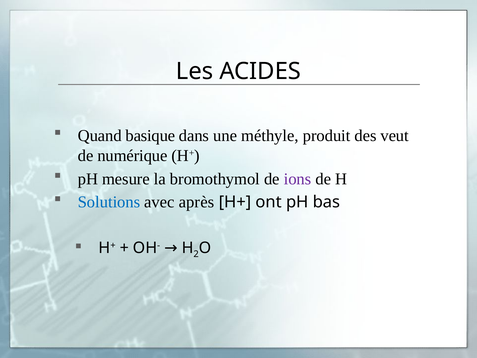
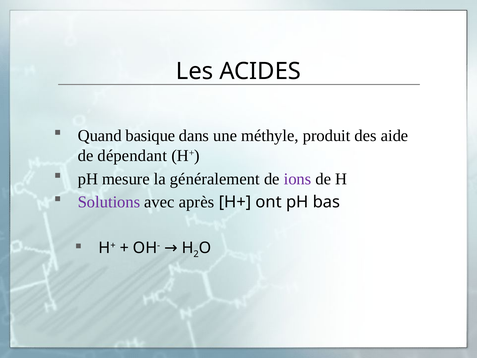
veut: veut -> aide
numérique: numérique -> dépendant
bromothymol: bromothymol -> généralement
Solutions colour: blue -> purple
